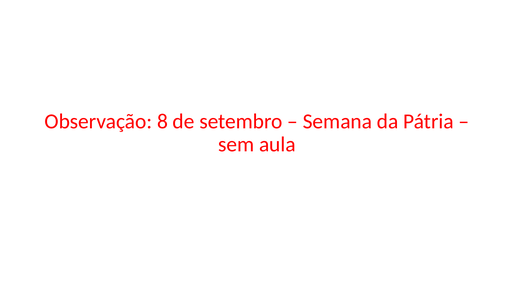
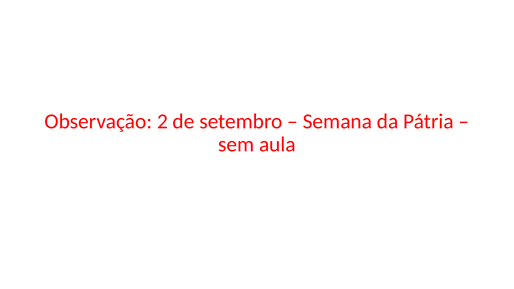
8: 8 -> 2
